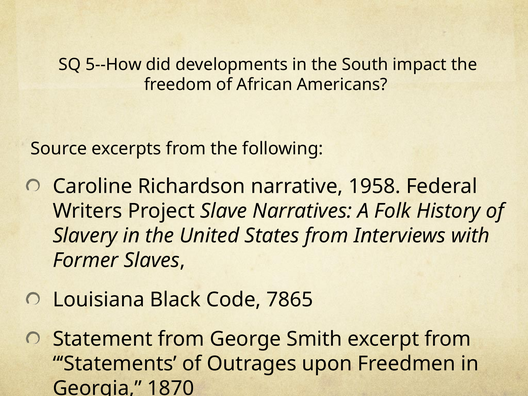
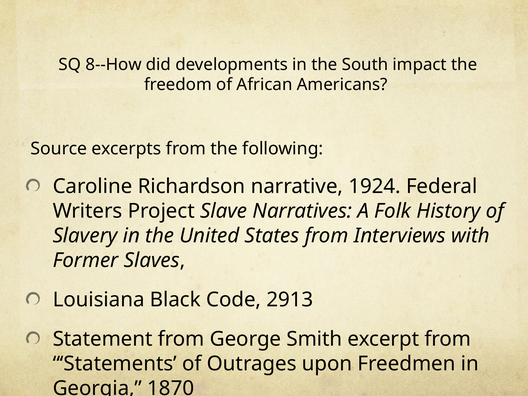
5--How: 5--How -> 8--How
1958: 1958 -> 1924
7865: 7865 -> 2913
